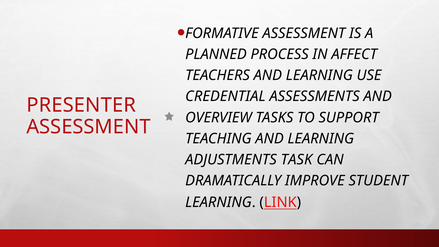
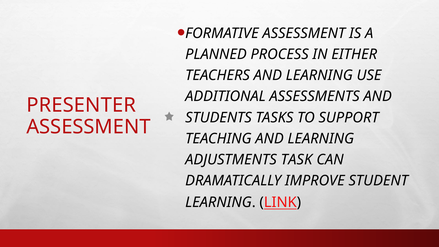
AFFECT: AFFECT -> EITHER
CREDENTIAL: CREDENTIAL -> ADDITIONAL
OVERVIEW: OVERVIEW -> STUDENTS
